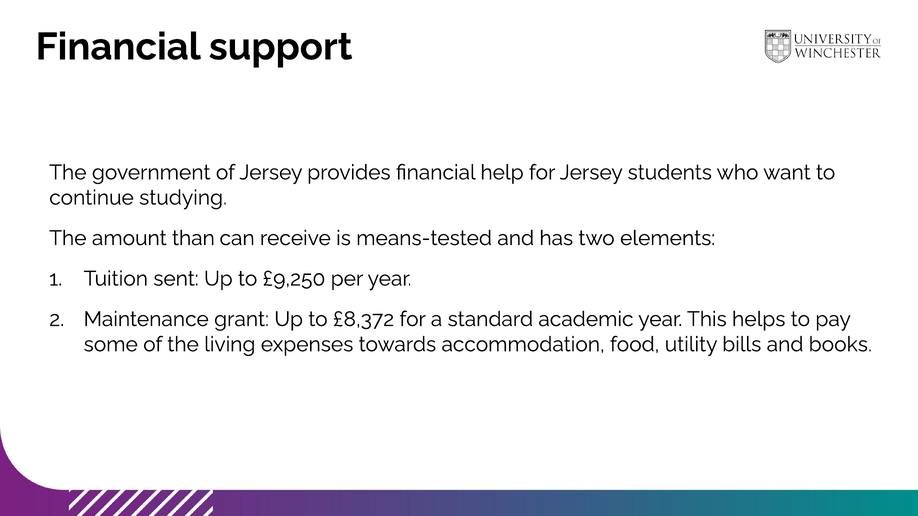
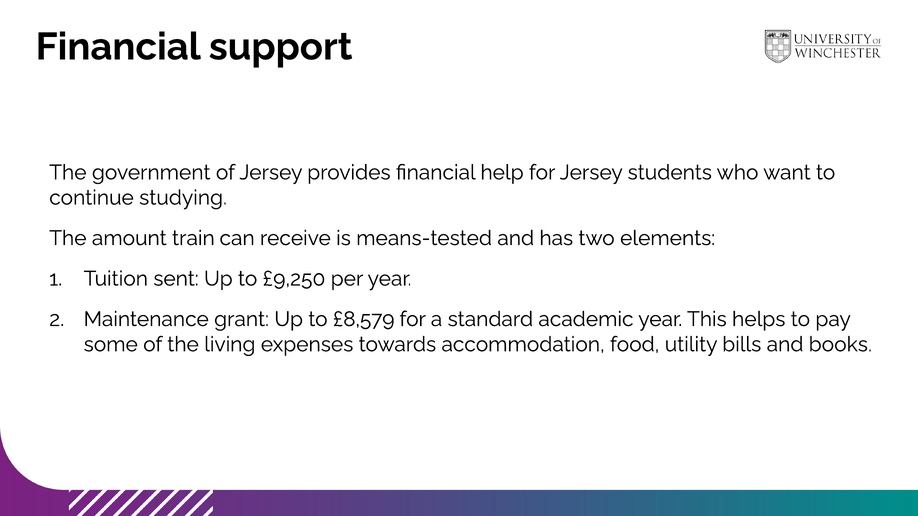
than: than -> train
£8,372: £8,372 -> £8,579
